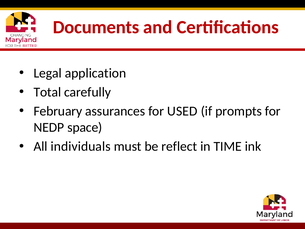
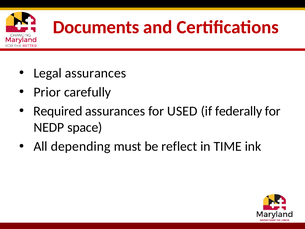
Legal application: application -> assurances
Total: Total -> Prior
February: February -> Required
prompts: prompts -> federally
individuals: individuals -> depending
